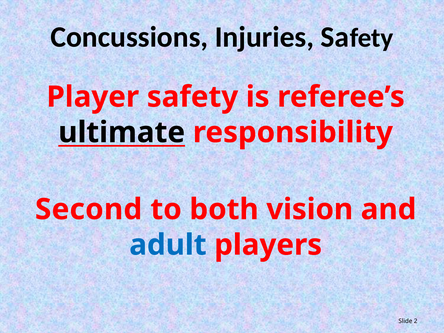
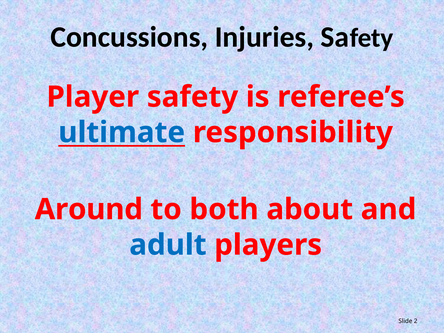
ultimate colour: black -> blue
Second: Second -> Around
vision: vision -> about
